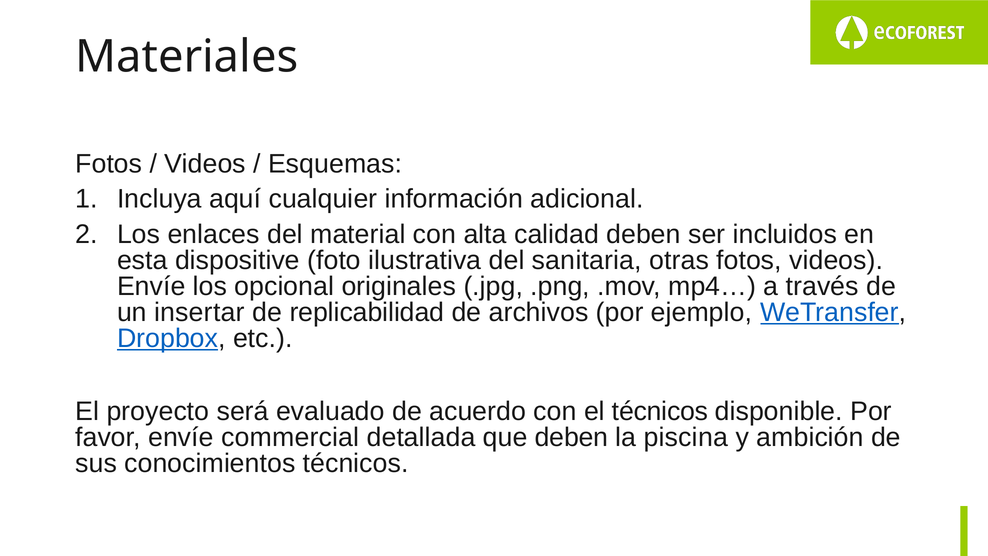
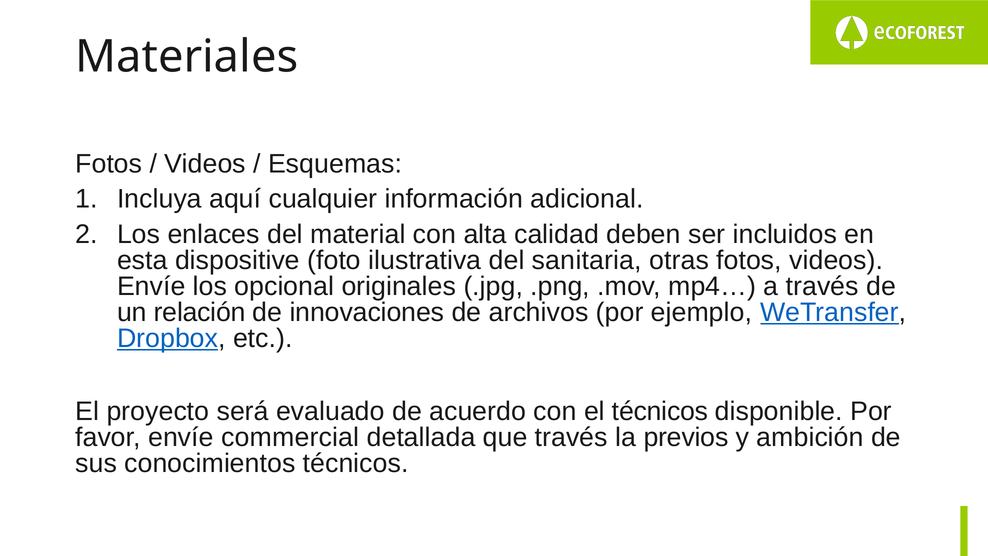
insertar: insertar -> relación
replicabilidad: replicabilidad -> innovaciones
que deben: deben -> través
piscina: piscina -> previos
